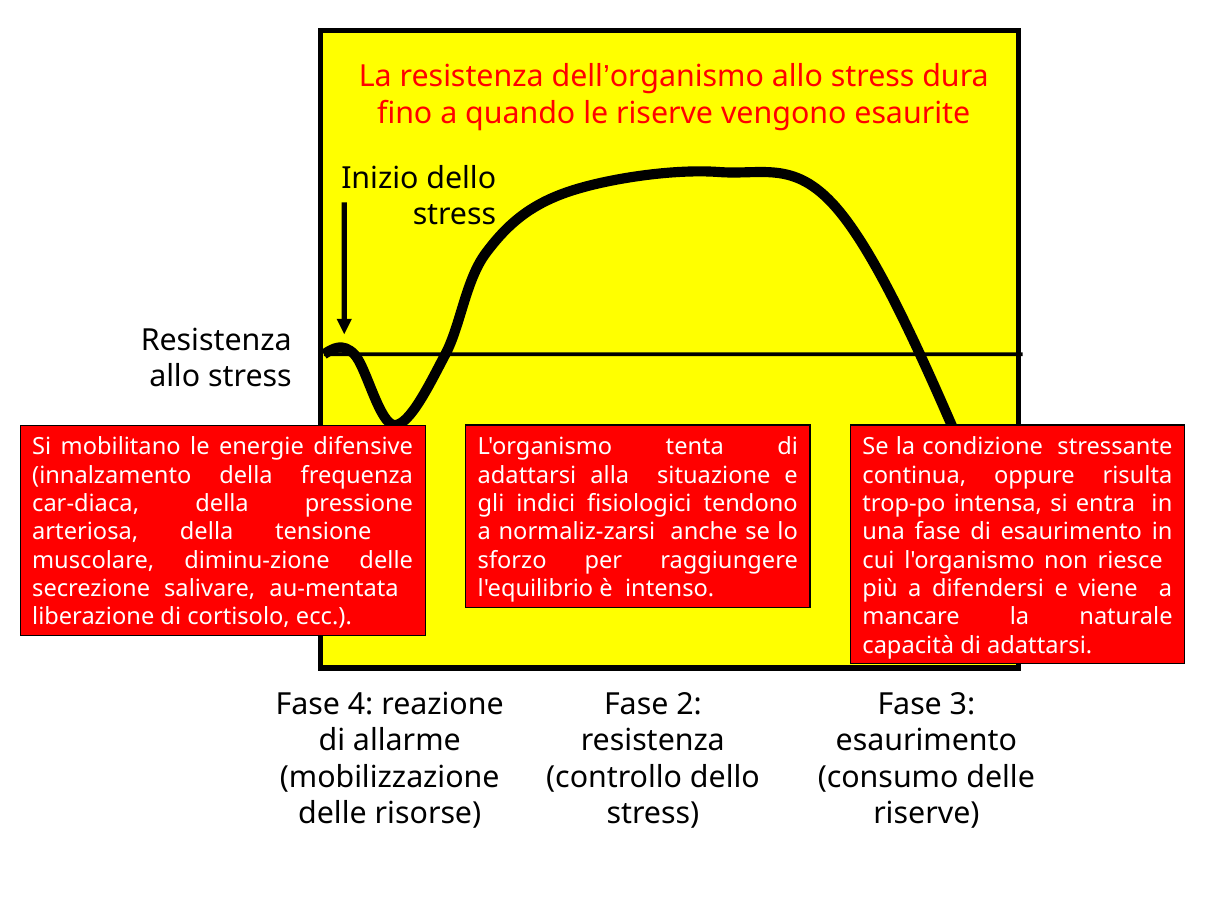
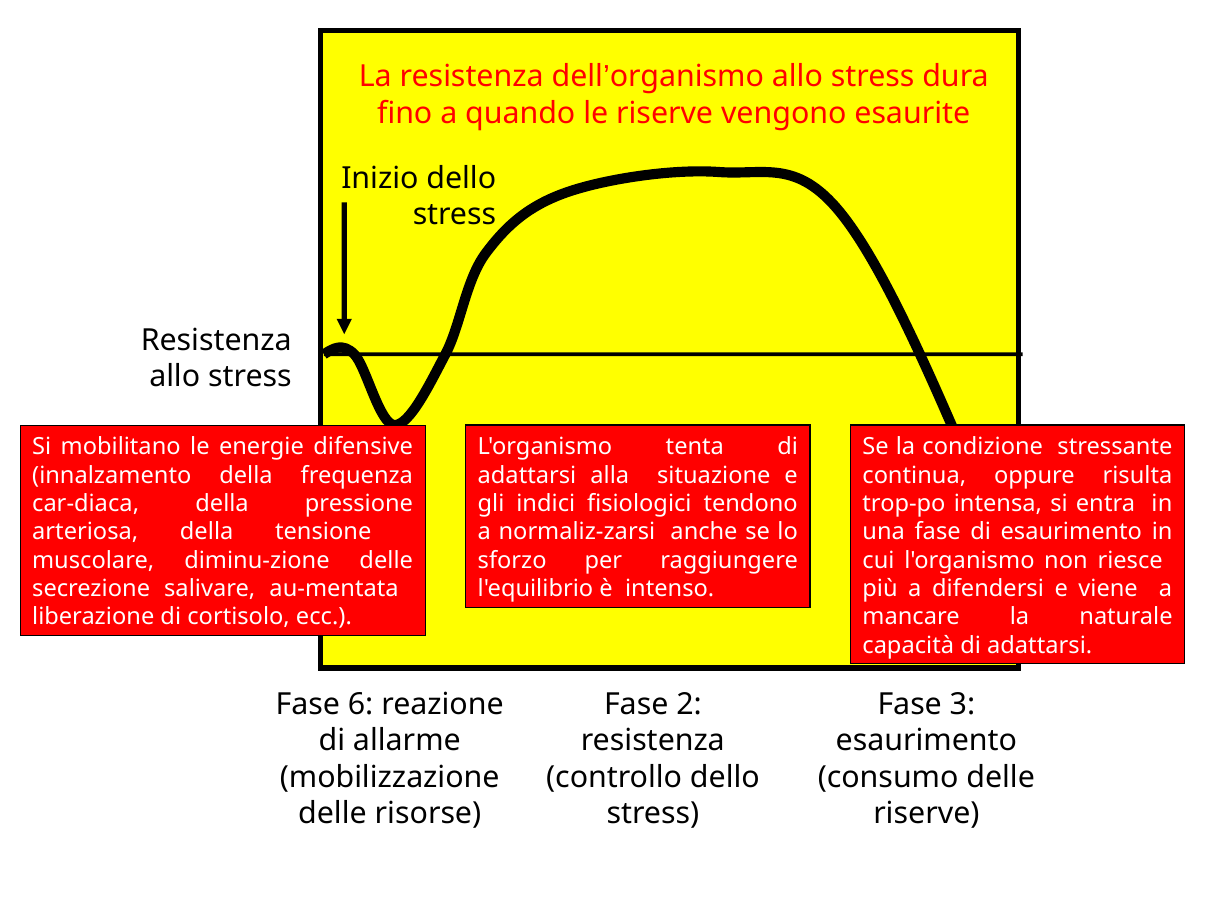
4: 4 -> 6
